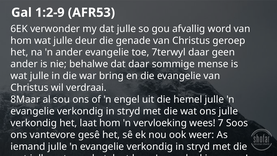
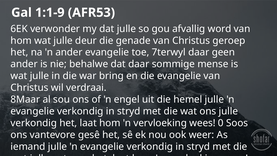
1:2-9: 1:2-9 -> 1:1-9
7: 7 -> 0
